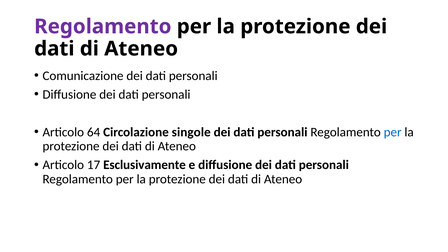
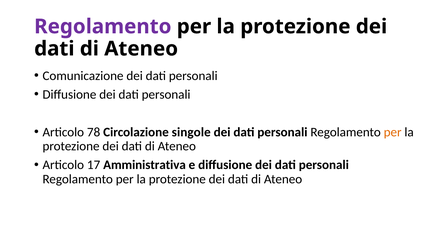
64: 64 -> 78
per at (393, 132) colour: blue -> orange
Esclusivamente: Esclusivamente -> Amministrativa
